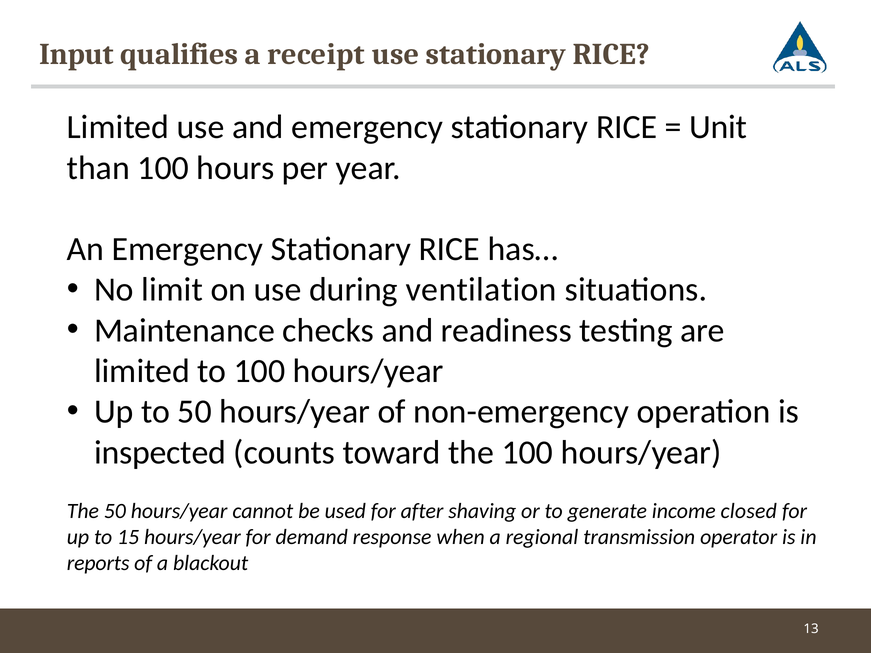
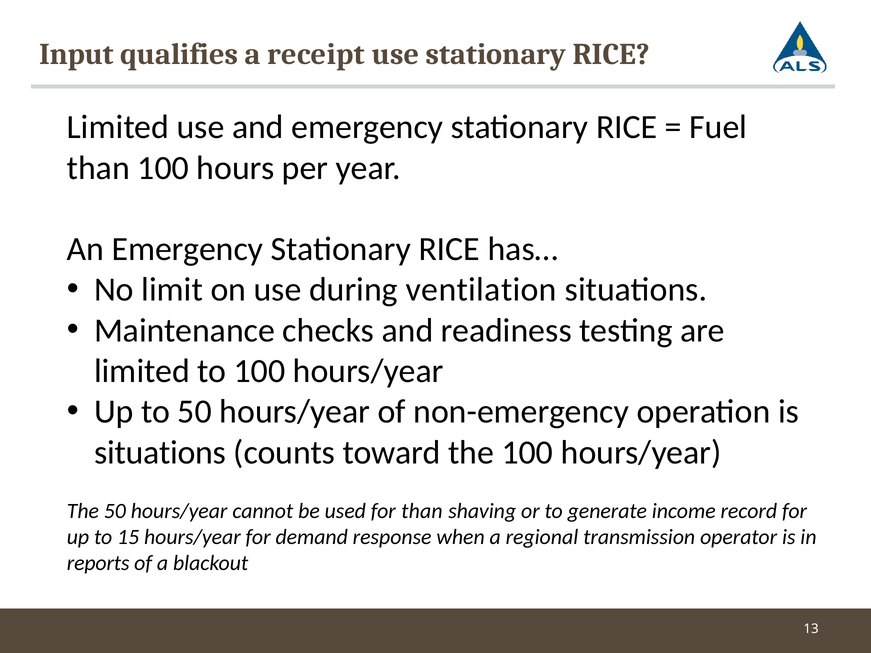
Unit: Unit -> Fuel
inspected at (160, 453): inspected -> situations
for after: after -> than
closed: closed -> record
